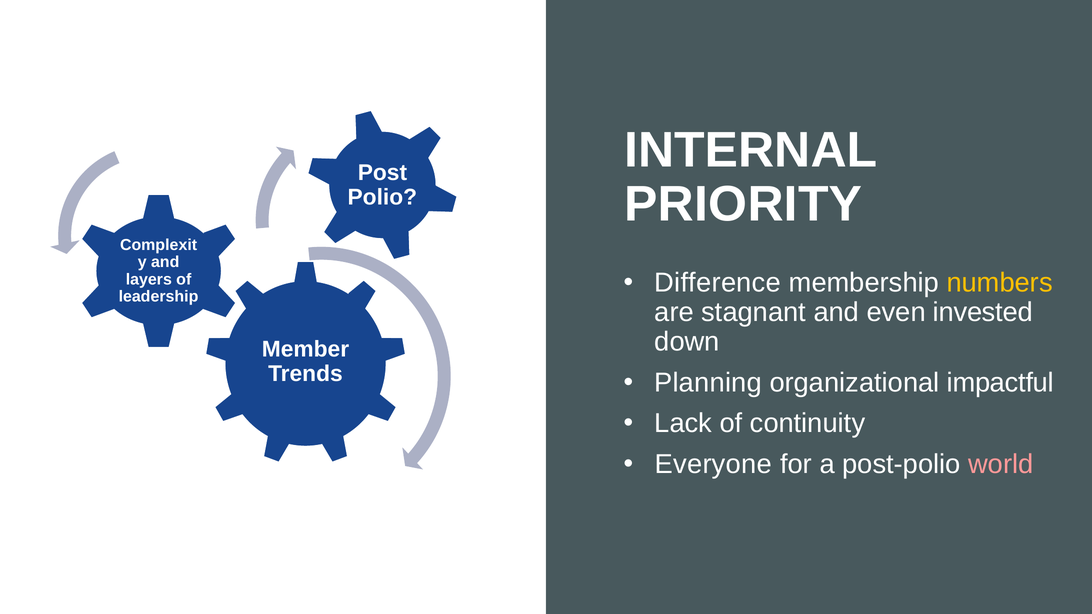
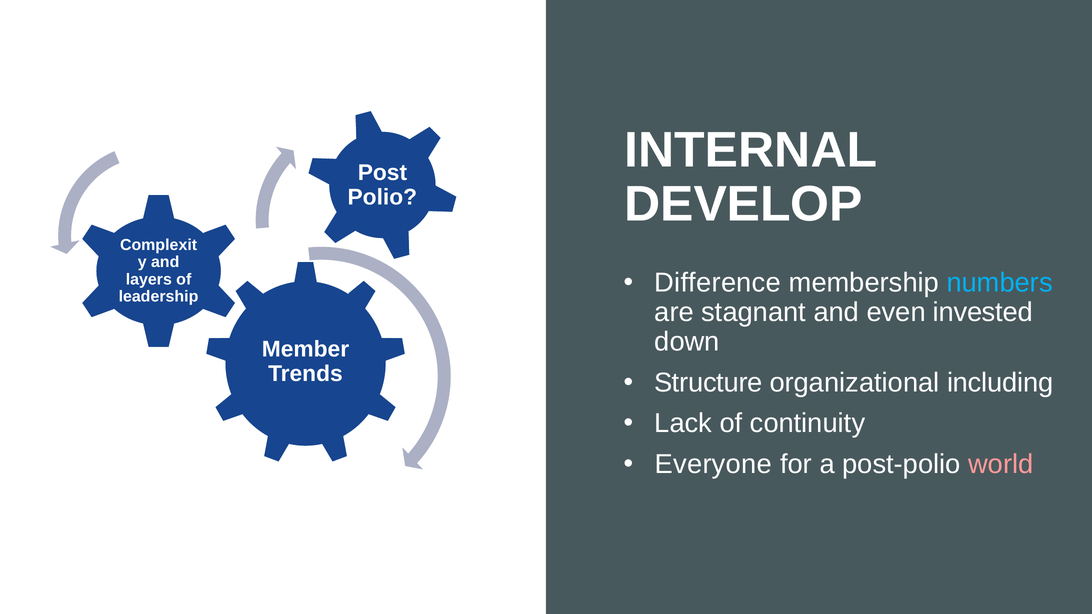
PRIORITY: PRIORITY -> DEVELOP
numbers colour: yellow -> light blue
Planning: Planning -> Structure
impactful: impactful -> including
